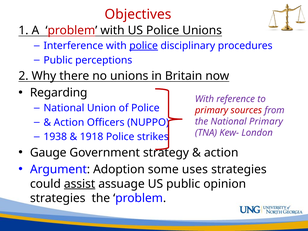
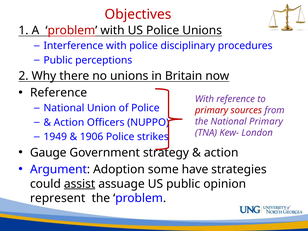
police at (144, 46) underline: present -> none
Regarding at (59, 93): Regarding -> Reference
1938: 1938 -> 1949
1918: 1918 -> 1906
uses: uses -> have
strategies at (58, 198): strategies -> represent
